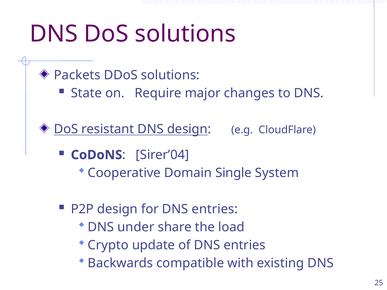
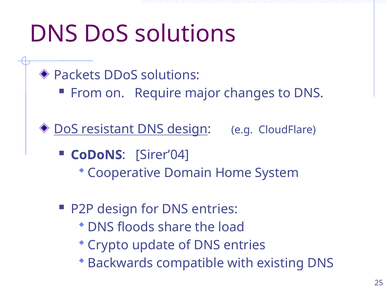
State: State -> From
Single: Single -> Home
under: under -> floods
